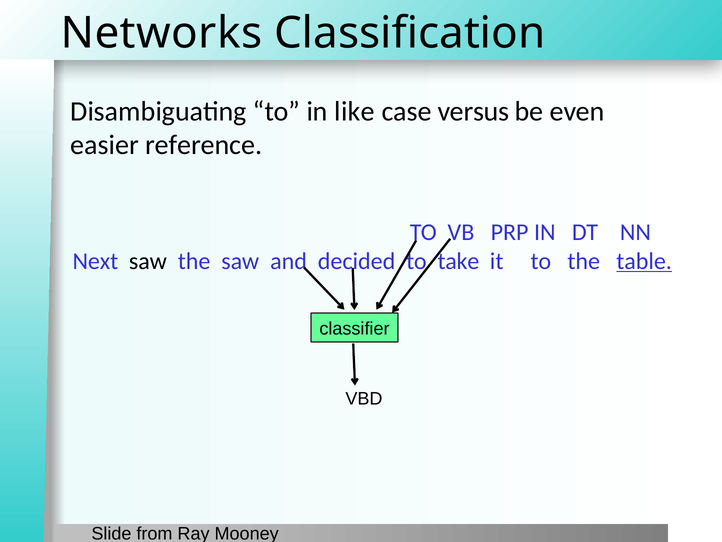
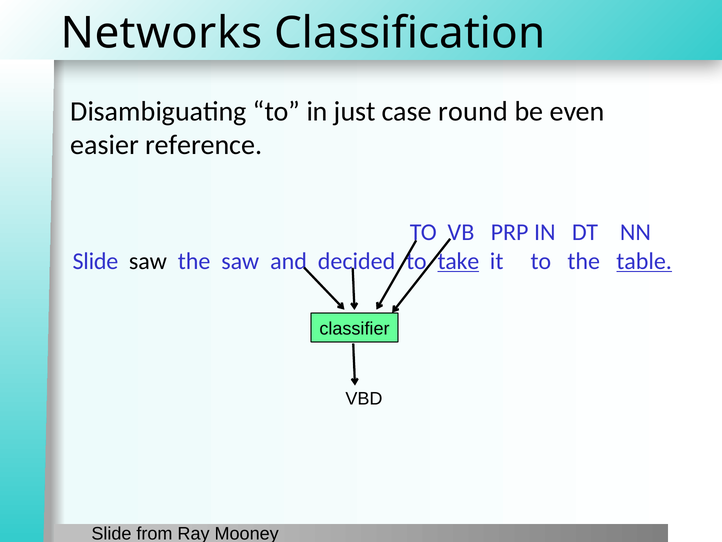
like: like -> just
versus: versus -> round
Next at (95, 261): Next -> Slide
take underline: none -> present
